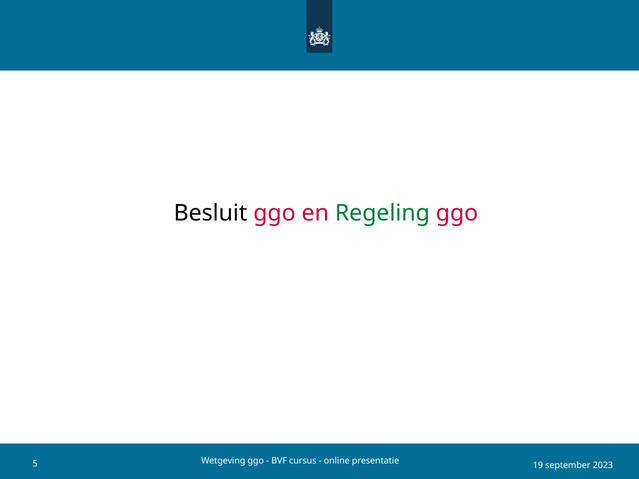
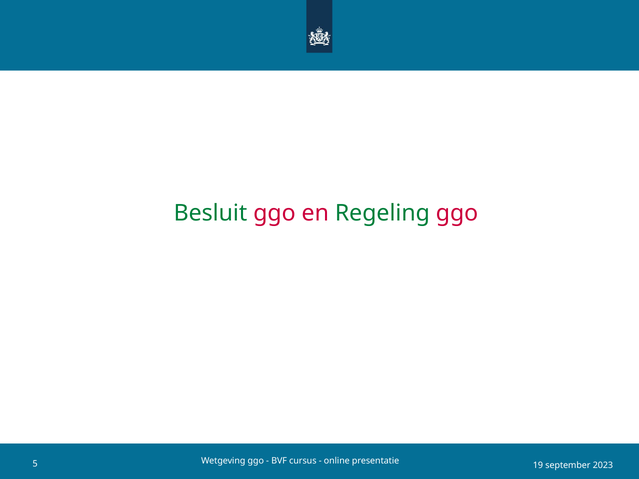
Besluit colour: black -> green
